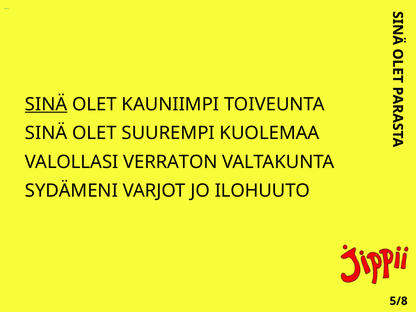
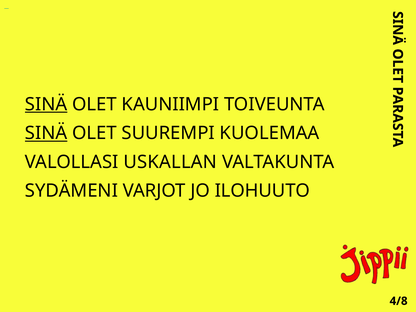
SINÄ at (46, 133) underline: none -> present
VERRATON: VERRATON -> USKALLAN
5/8: 5/8 -> 4/8
